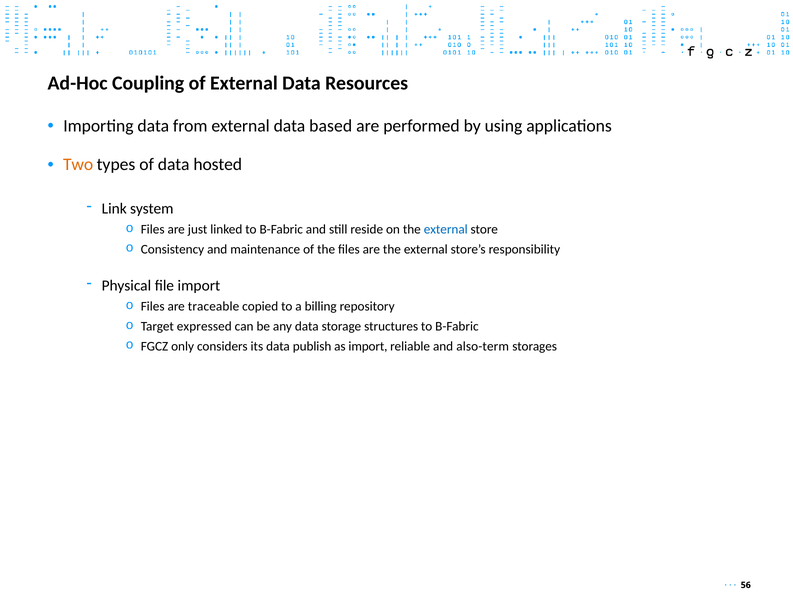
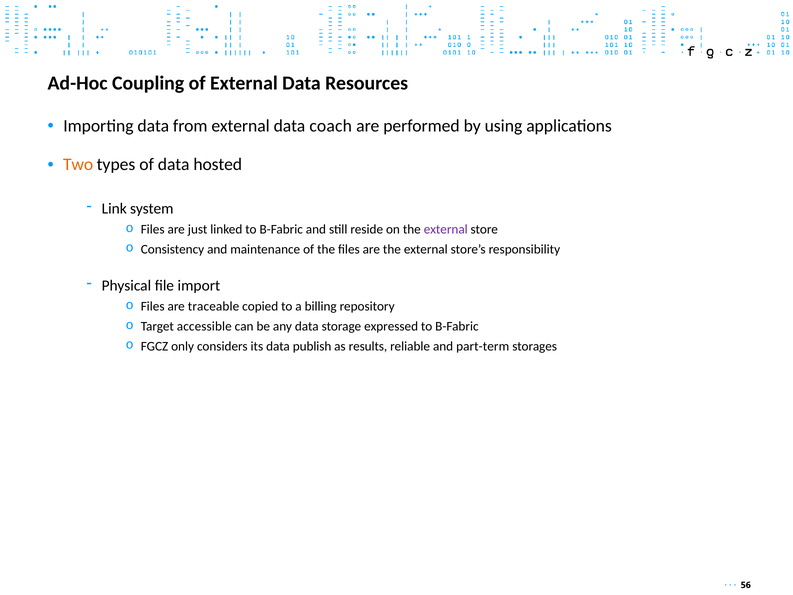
based: based -> coach
external at (446, 229) colour: blue -> purple
expressed: expressed -> accessible
structures: structures -> expressed
as import: import -> results
also-term: also-term -> part-term
